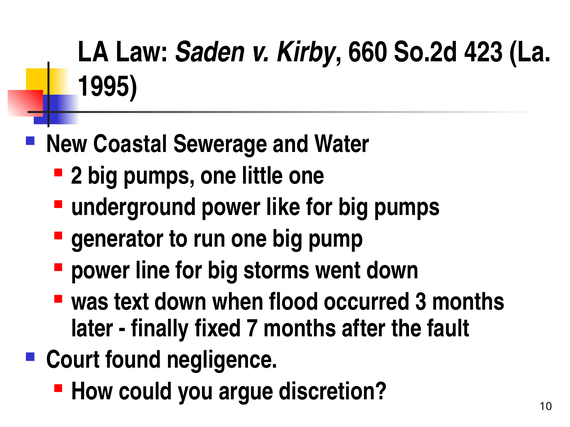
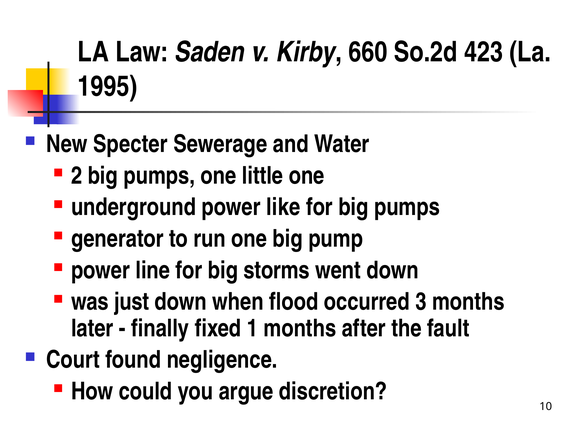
Coastal: Coastal -> Specter
text: text -> just
7: 7 -> 1
